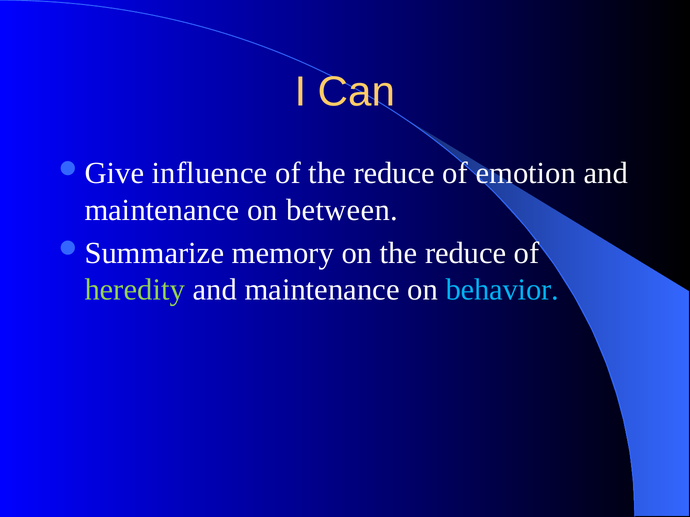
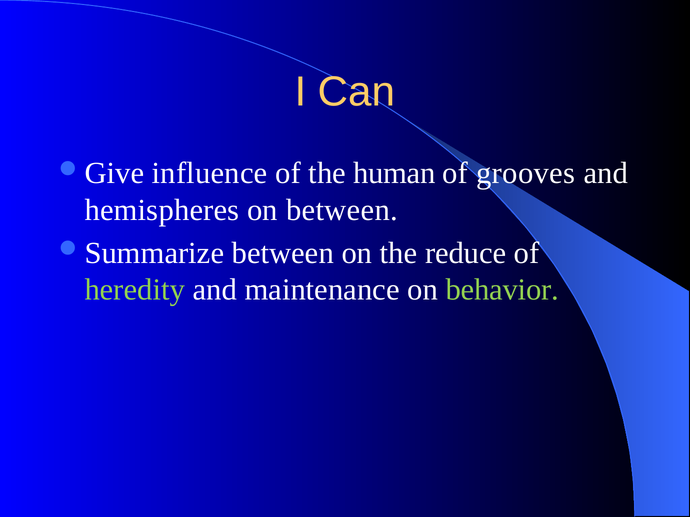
of the reduce: reduce -> human
emotion: emotion -> grooves
maintenance at (162, 210): maintenance -> hemispheres
memory at (283, 253): memory -> between
behavior colour: light blue -> light green
